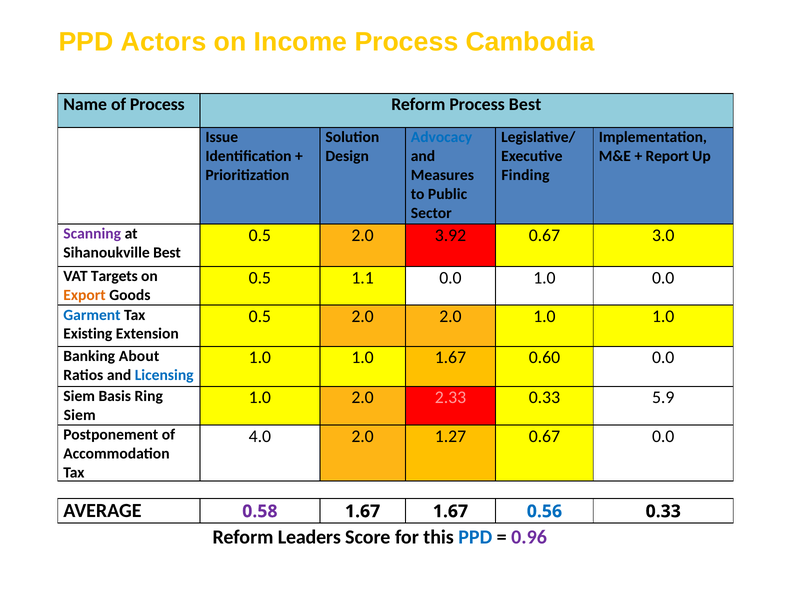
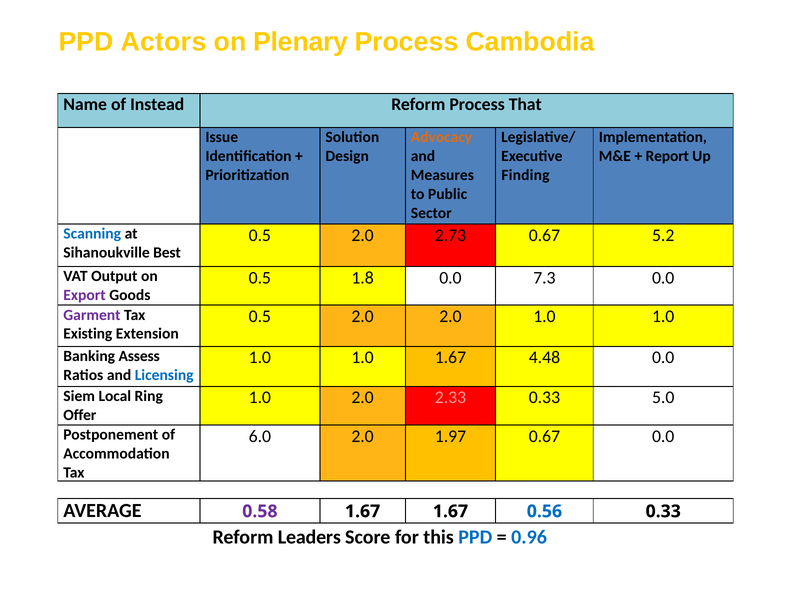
Income: Income -> Plenary
of Process: Process -> Instead
Process Best: Best -> That
Advocacy colour: blue -> orange
Scanning colour: purple -> blue
3.92: 3.92 -> 2.73
3.0: 3.0 -> 5.2
Targets: Targets -> Output
1.1: 1.1 -> 1.8
0.0 1.0: 1.0 -> 7.3
Export colour: orange -> purple
Garment colour: blue -> purple
About: About -> Assess
0.60: 0.60 -> 4.48
Basis: Basis -> Local
5.9: 5.9 -> 5.0
Siem at (80, 415): Siem -> Offer
4.0: 4.0 -> 6.0
1.27: 1.27 -> 1.97
0.96 colour: purple -> blue
